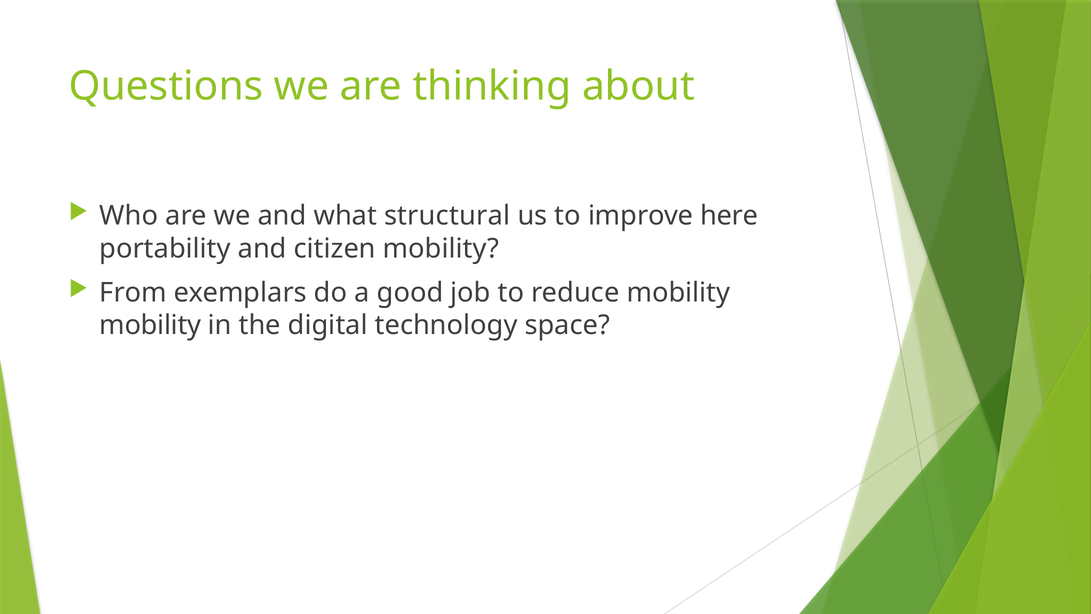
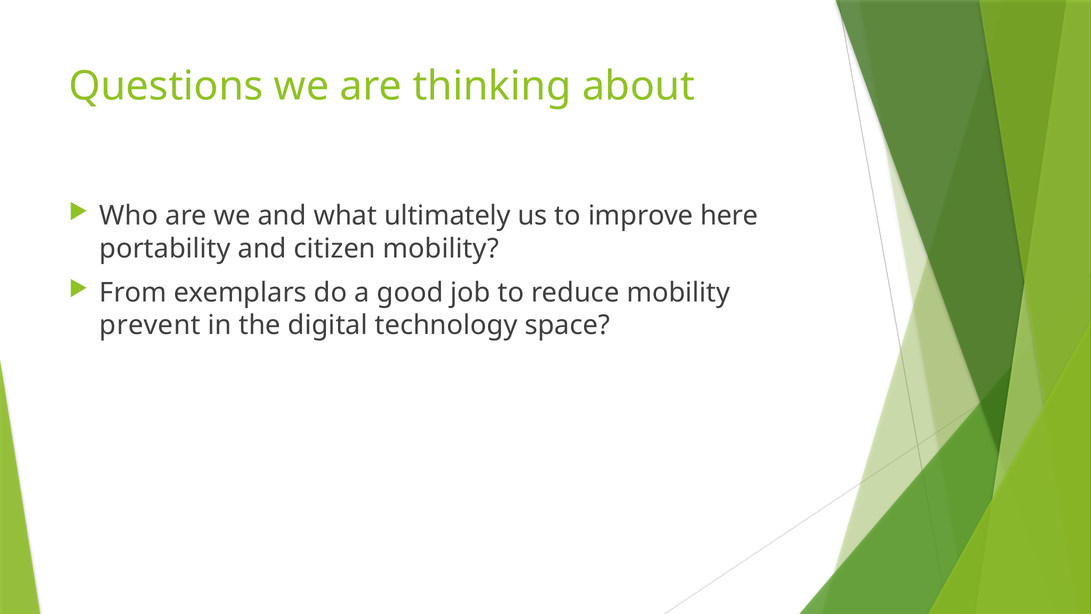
structural: structural -> ultimately
mobility at (150, 325): mobility -> prevent
